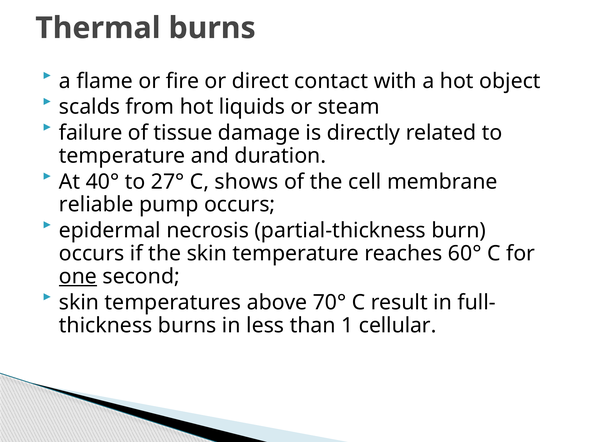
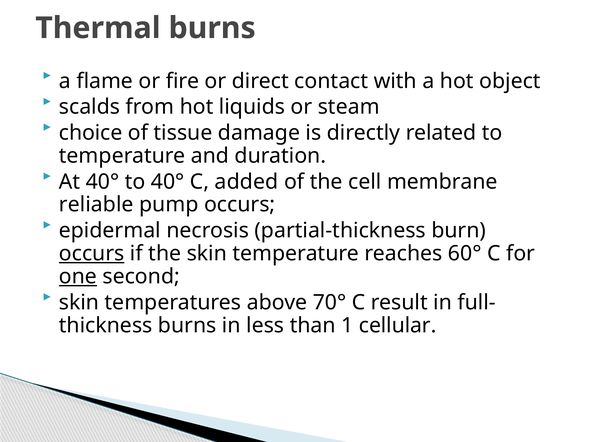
failure: failure -> choice
to 27°: 27° -> 40°
shows: shows -> added
occurs at (92, 254) underline: none -> present
